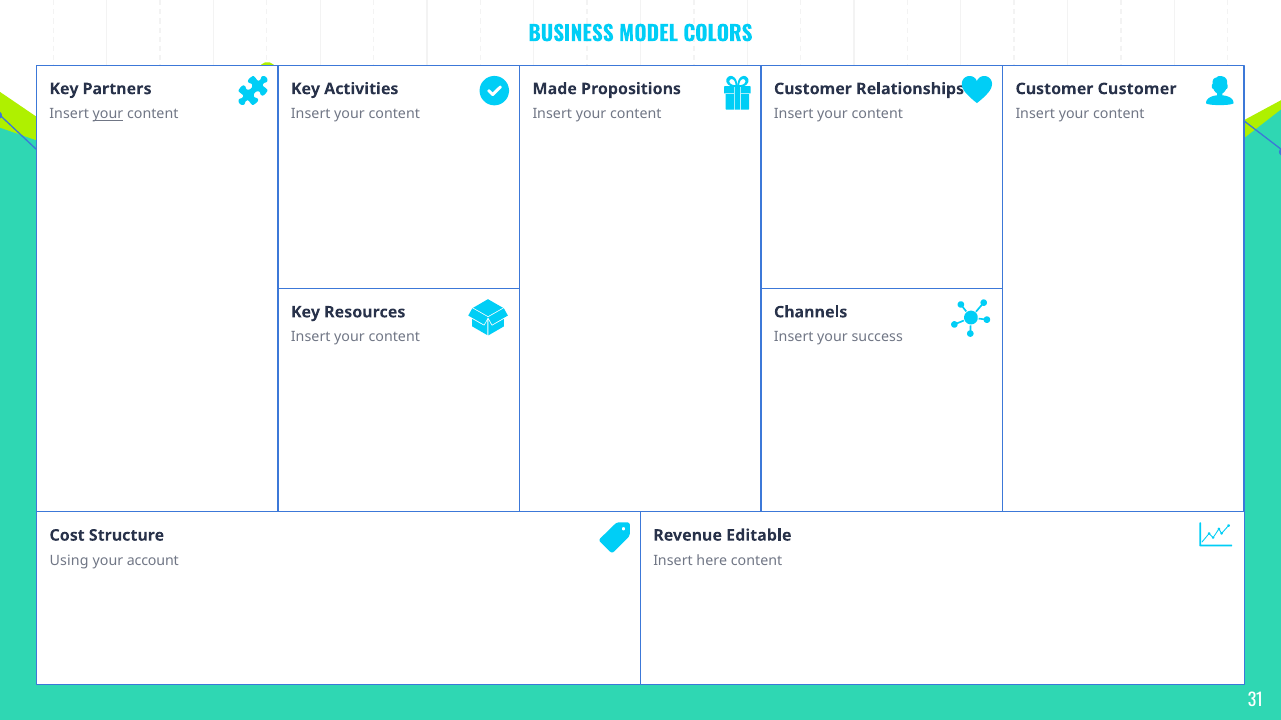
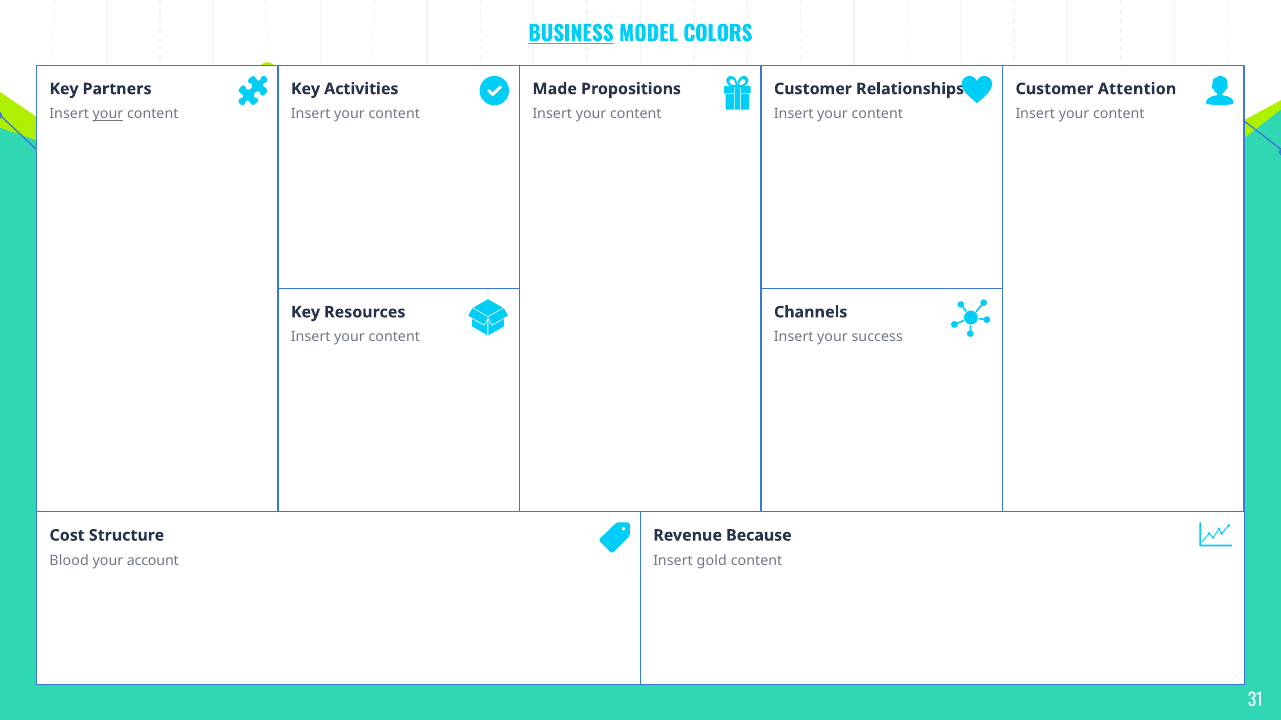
BUSINESS underline: none -> present
Customer Customer: Customer -> Attention
Editable: Editable -> Because
Using: Using -> Blood
here: here -> gold
